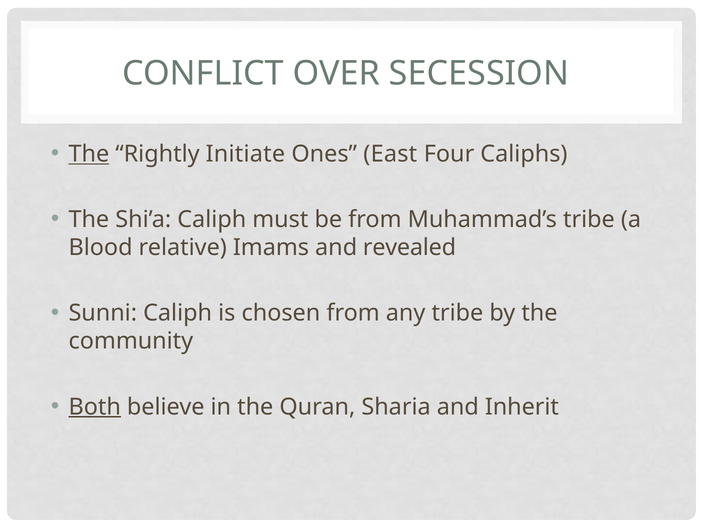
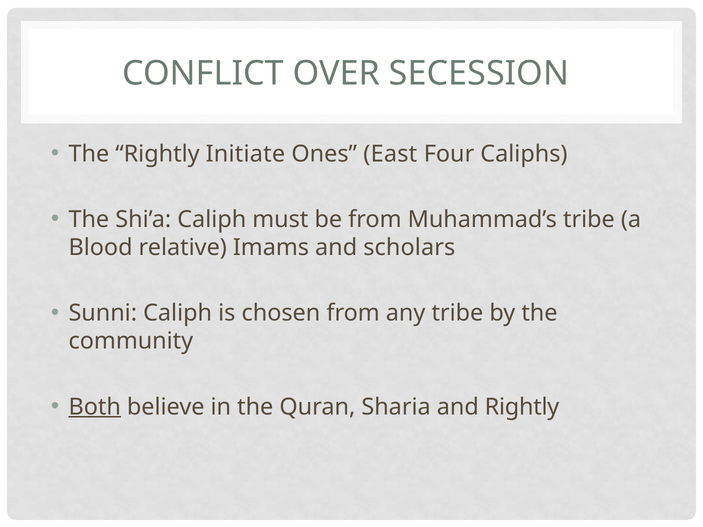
The at (89, 154) underline: present -> none
revealed: revealed -> scholars
and Inherit: Inherit -> Rightly
